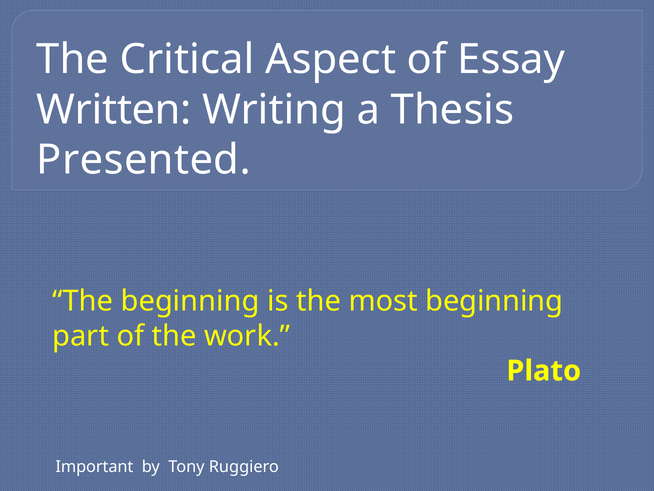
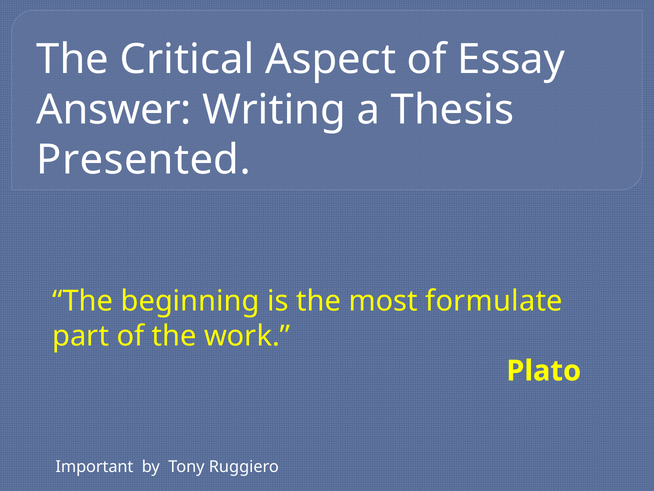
Written: Written -> Answer
most beginning: beginning -> formulate
